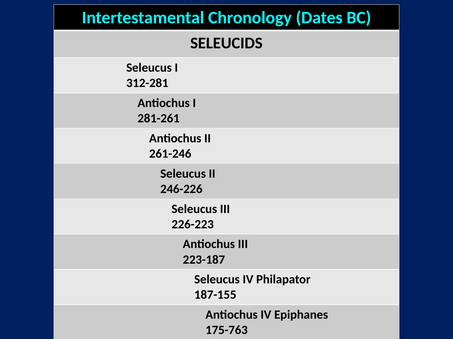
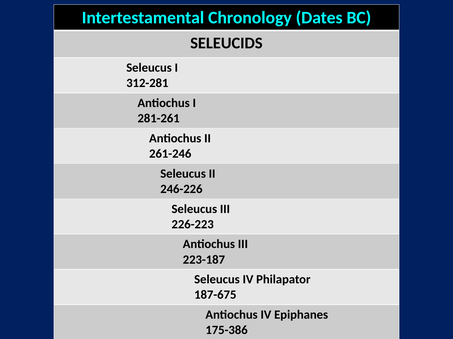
187-155: 187-155 -> 187-675
175-763: 175-763 -> 175-386
